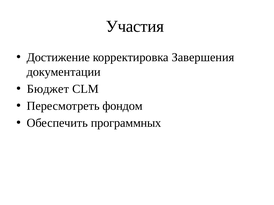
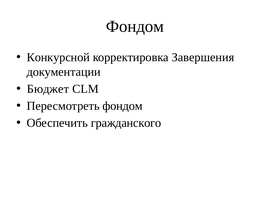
Участия at (135, 27): Участия -> Фондом
Достижение: Достижение -> Конкурсной
программных: программных -> гражданского
